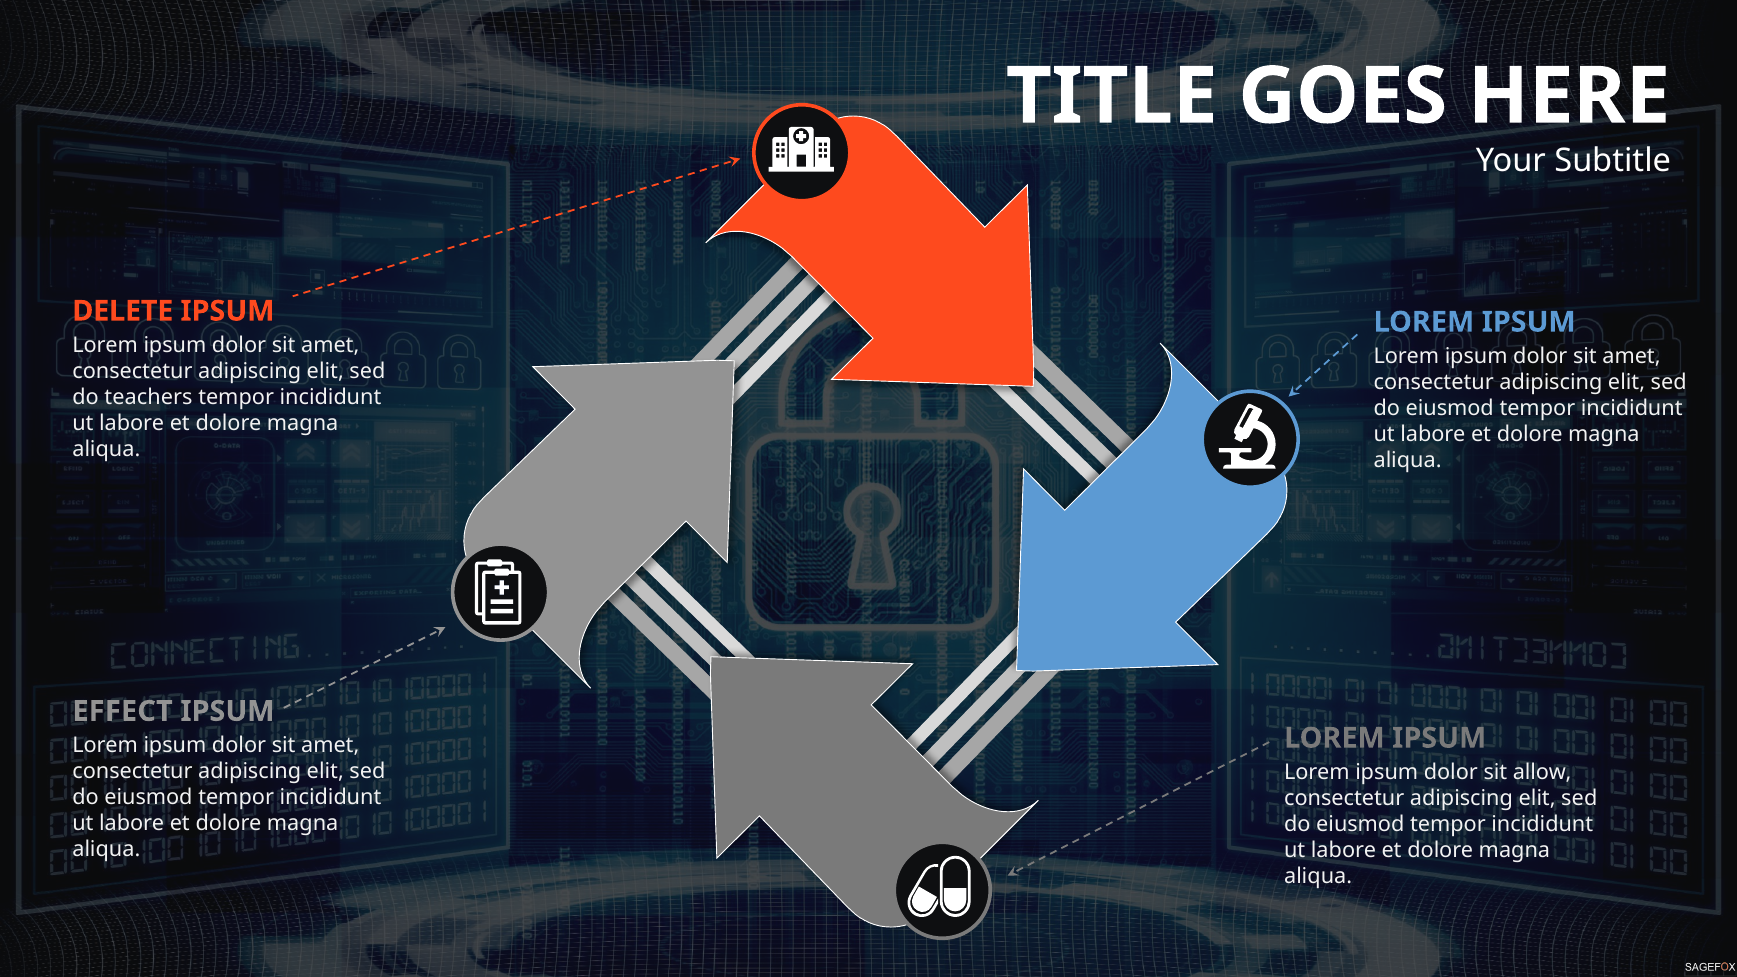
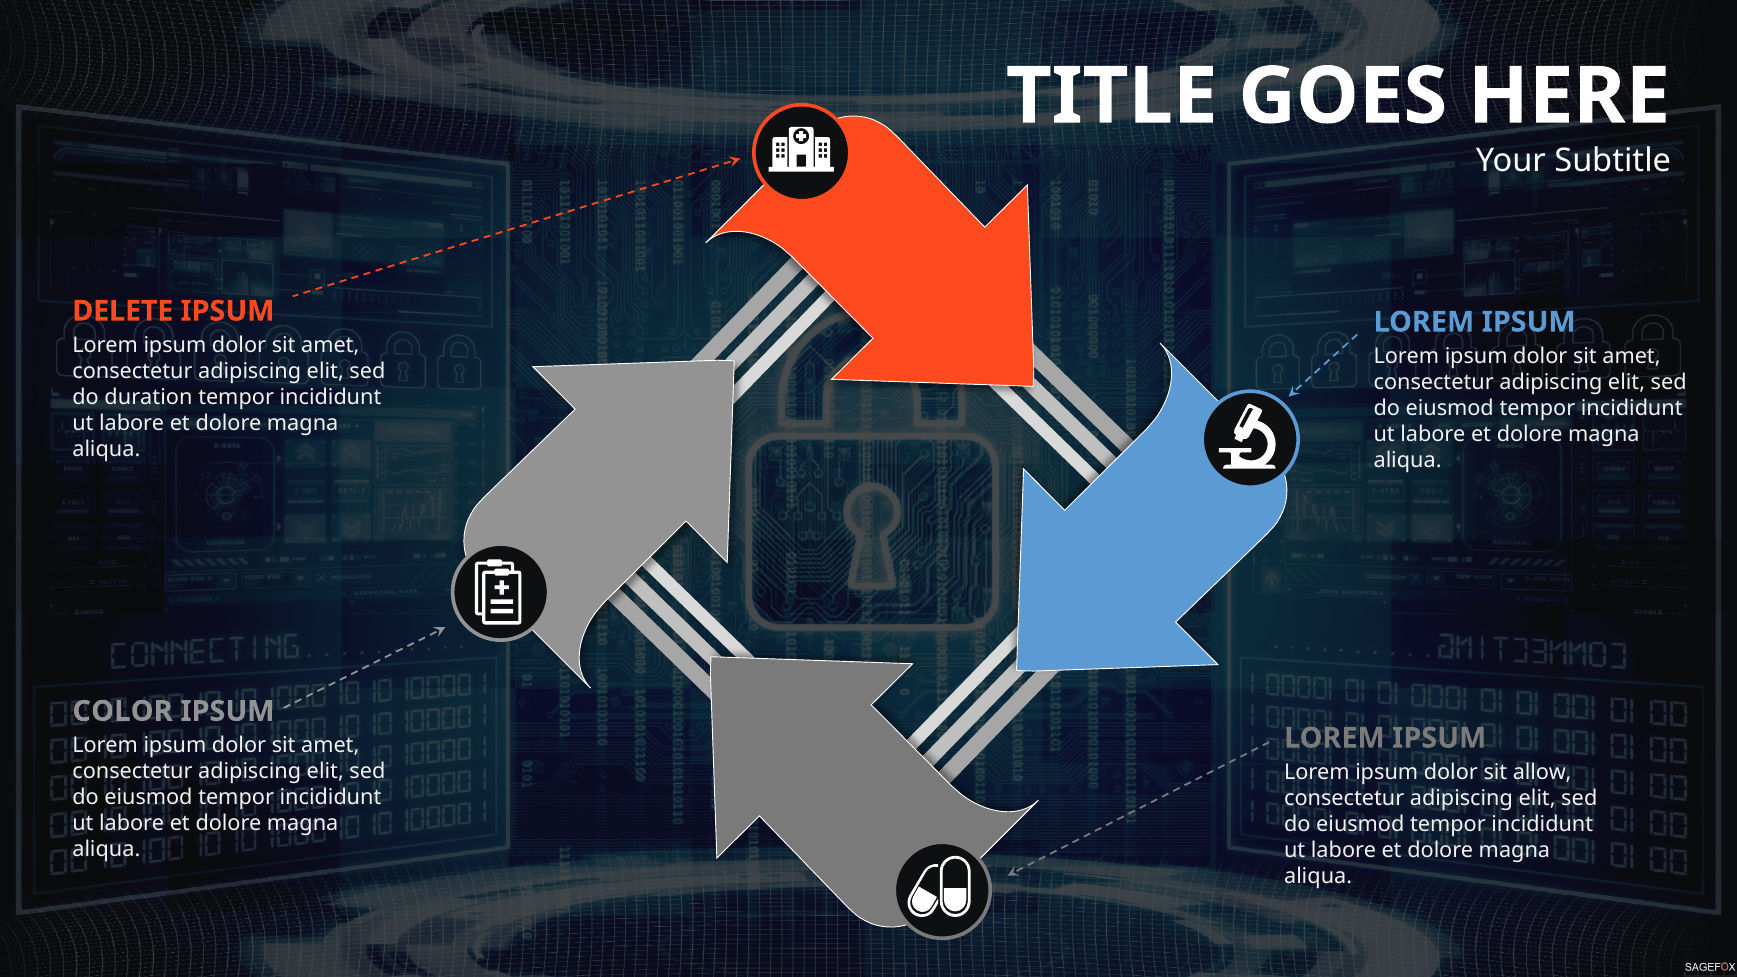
teachers: teachers -> duration
EFFECT: EFFECT -> COLOR
